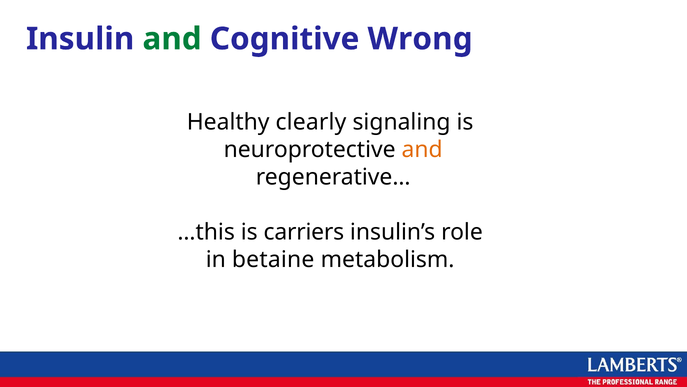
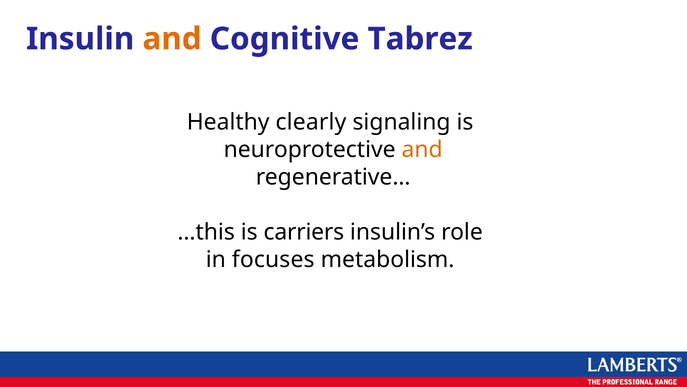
and at (172, 39) colour: green -> orange
Wrong: Wrong -> Tabrez
betaine: betaine -> focuses
